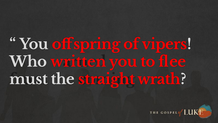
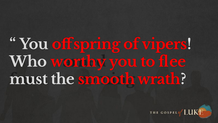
written: written -> worthy
straight: straight -> smooth
